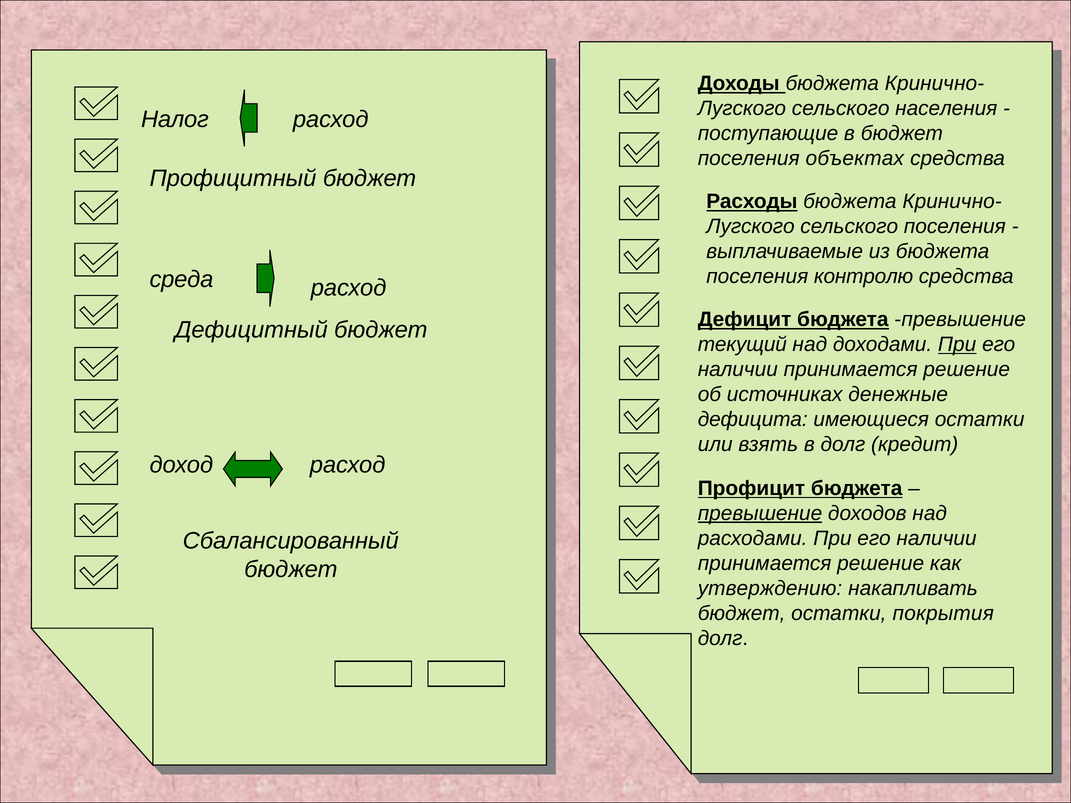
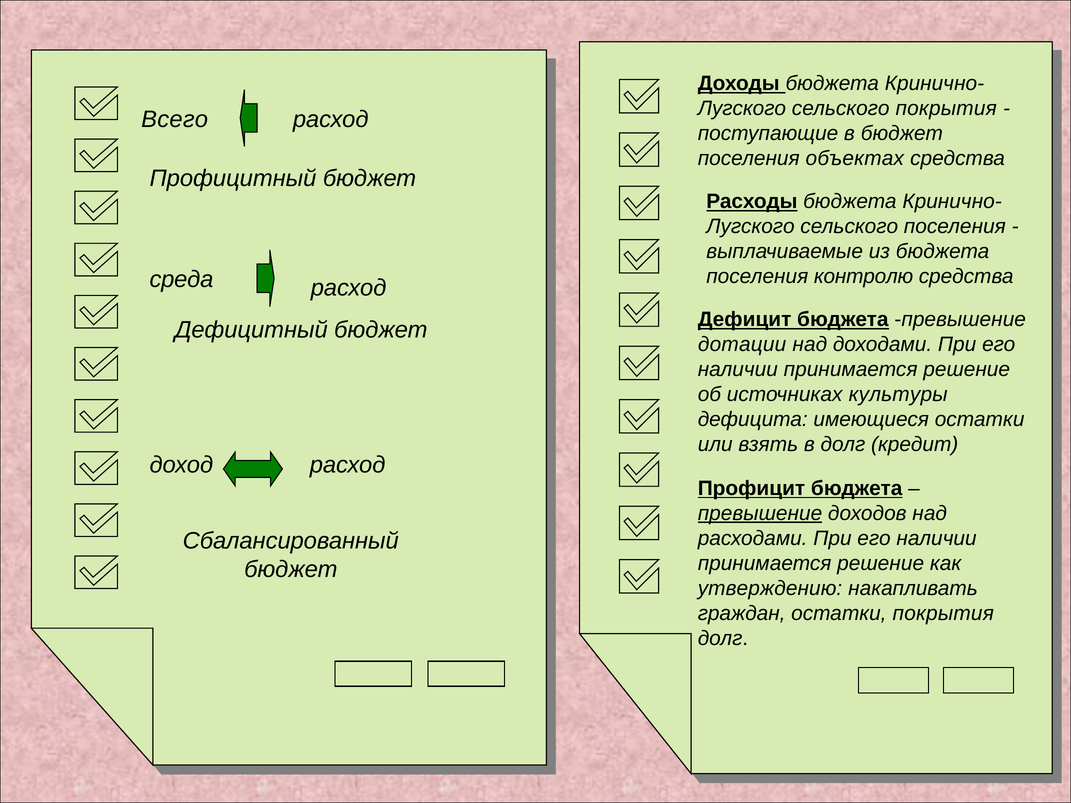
сельского населения: населения -> покрытия
Налог: Налог -> Всего
текущий: текущий -> дотации
При at (957, 345) underline: present -> none
денежные: денежные -> культуры
бюджет at (742, 613): бюджет -> граждан
